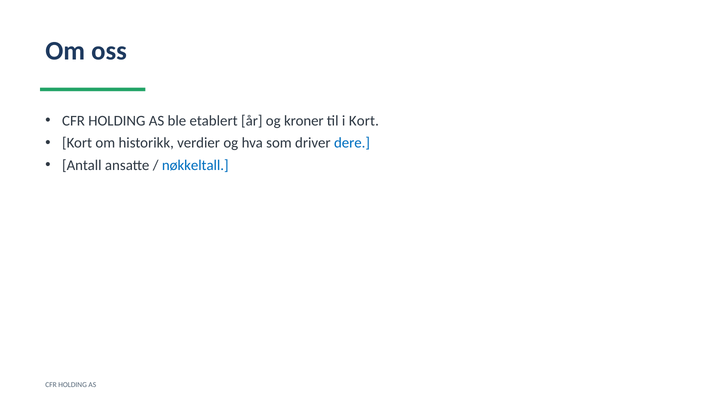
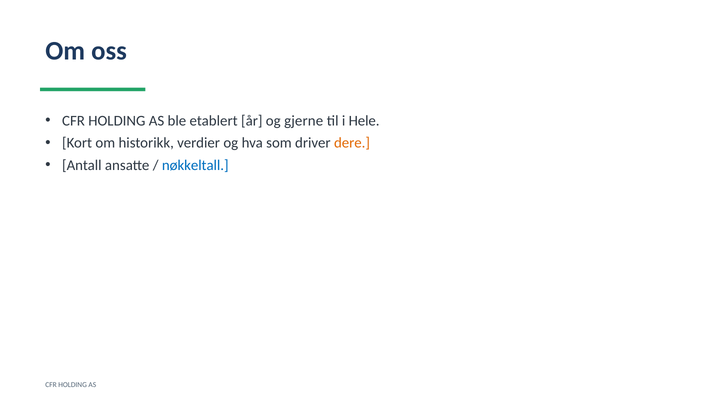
kroner: kroner -> gjerne
i Kort: Kort -> Hele
dere colour: blue -> orange
